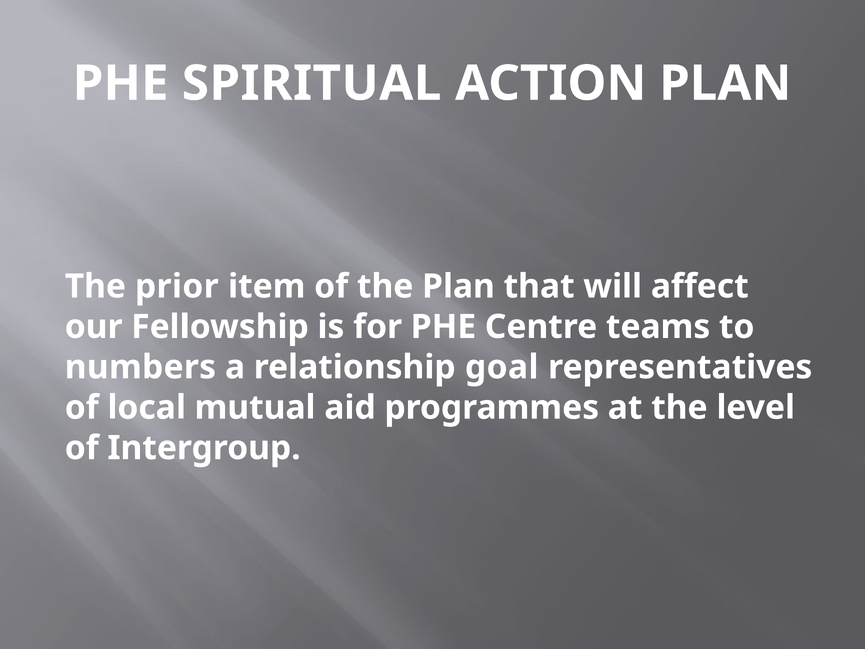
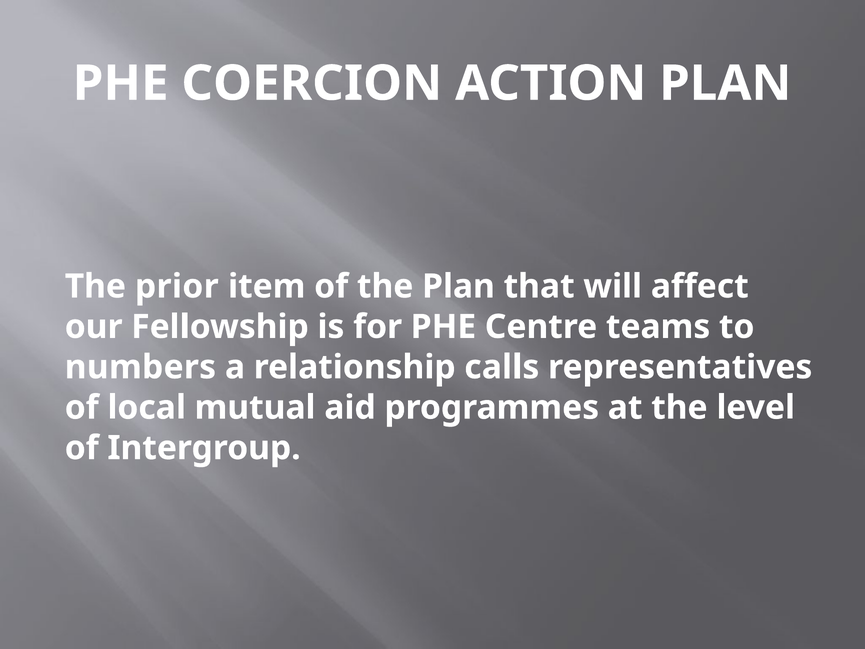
SPIRITUAL: SPIRITUAL -> COERCION
goal: goal -> calls
